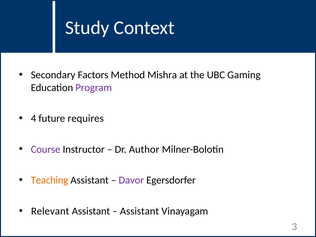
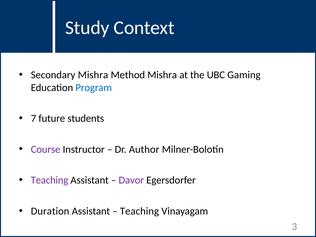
Secondary Factors: Factors -> Mishra
Program colour: purple -> blue
4: 4 -> 7
requires: requires -> students
Teaching at (50, 180) colour: orange -> purple
Relevant: Relevant -> Duration
Assistant at (139, 211): Assistant -> Teaching
